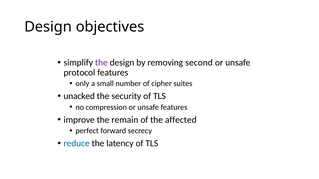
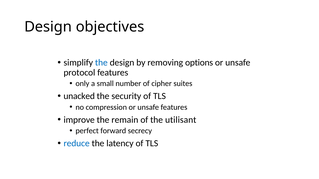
the at (101, 63) colour: purple -> blue
second: second -> options
affected: affected -> utilisant
